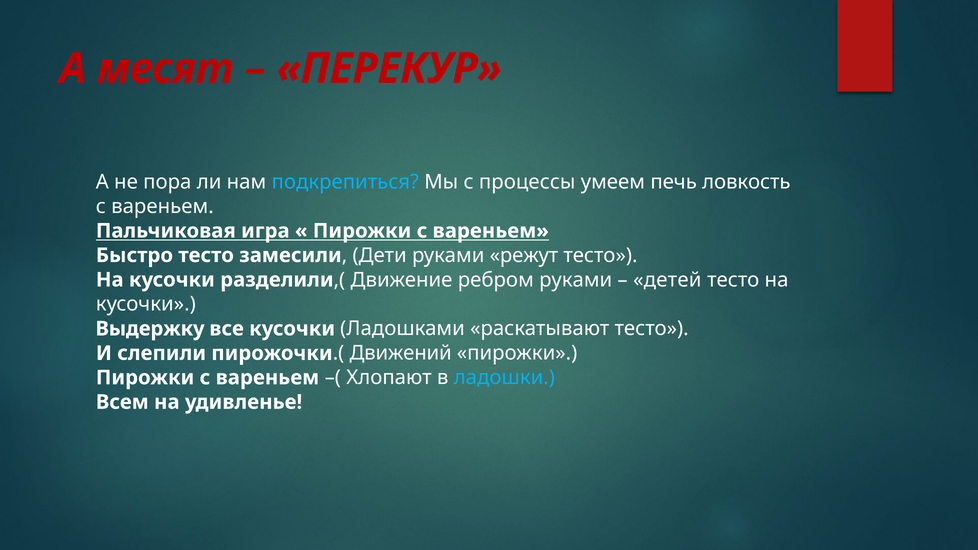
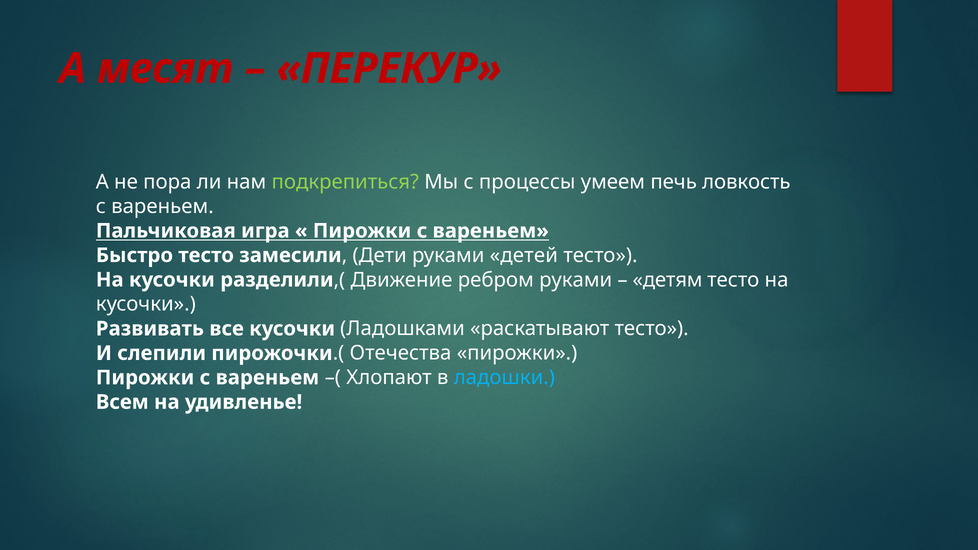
подкрепиться colour: light blue -> light green
режут: режут -> детей
детей: детей -> детям
Выдержку: Выдержку -> Развивать
Движений: Движений -> Отечества
